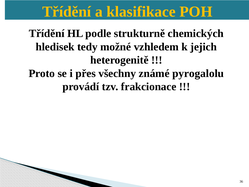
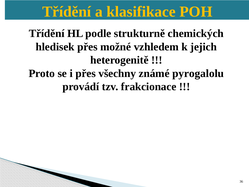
hledisek tedy: tedy -> přes
